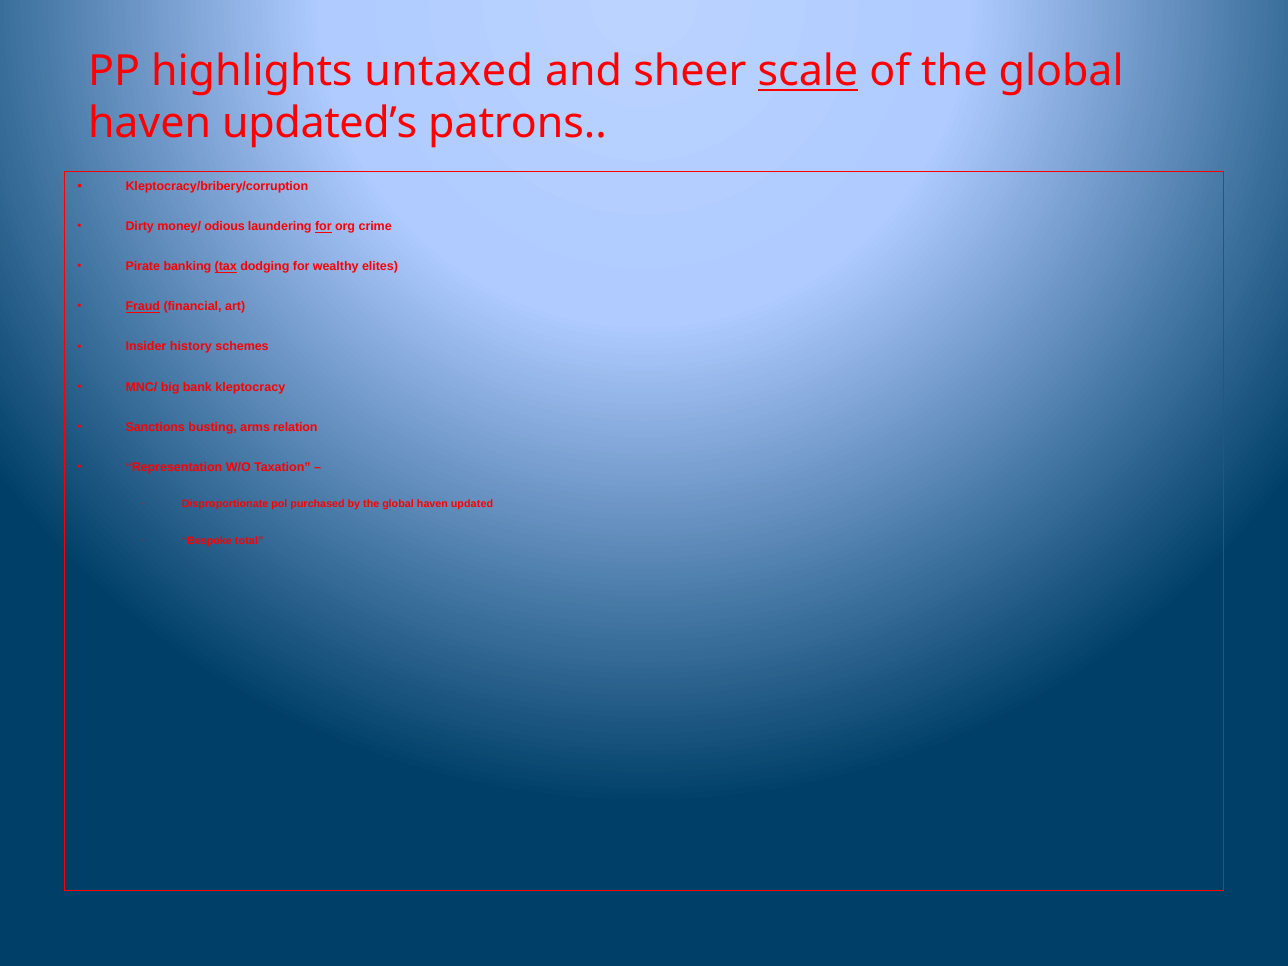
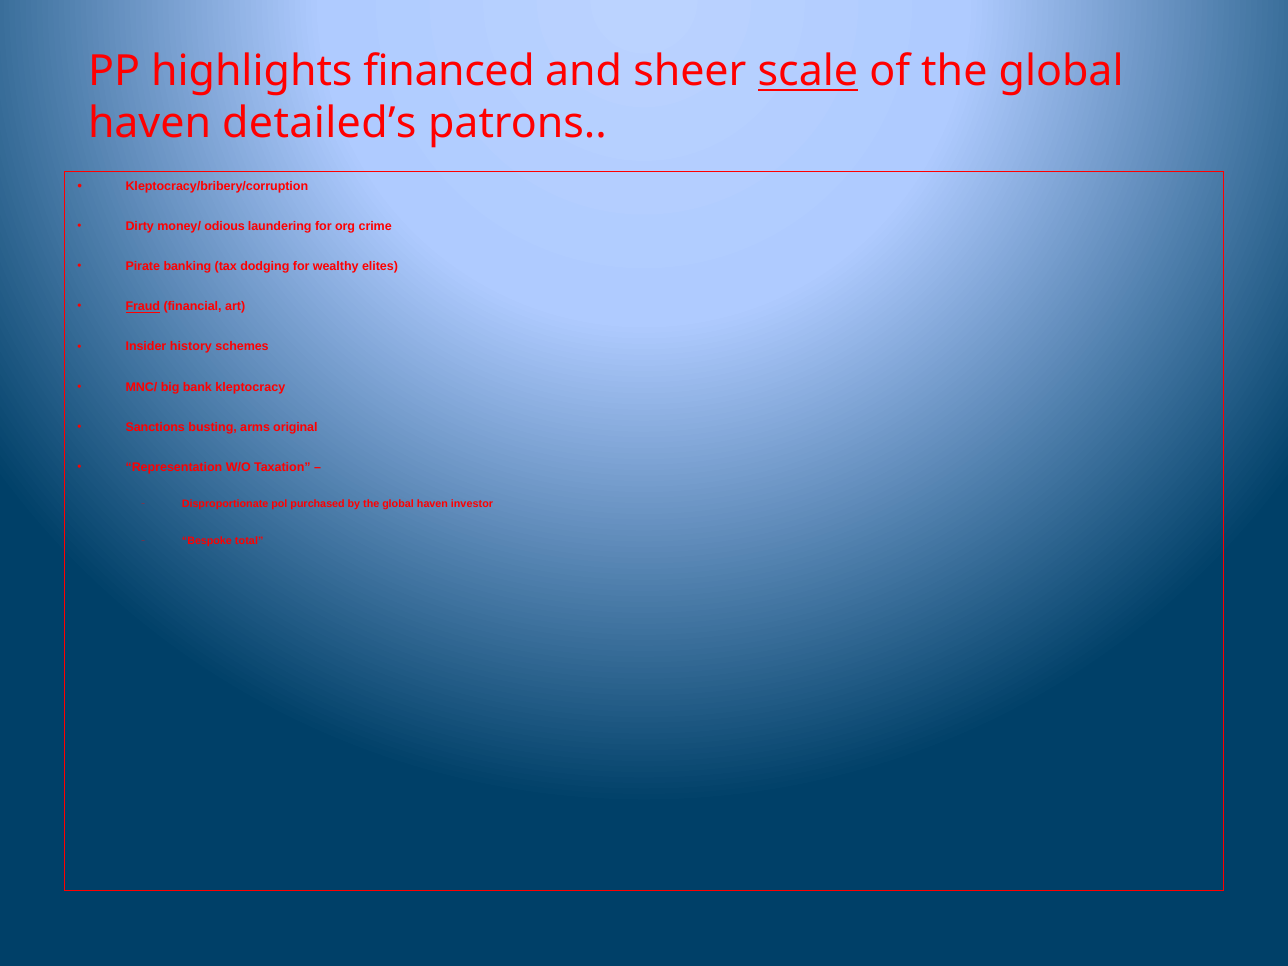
untaxed: untaxed -> financed
updated’s: updated’s -> detailed’s
for at (323, 227) underline: present -> none
tax underline: present -> none
relation: relation -> original
updated: updated -> investor
